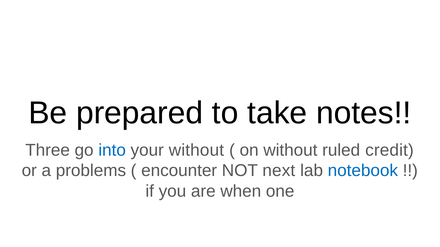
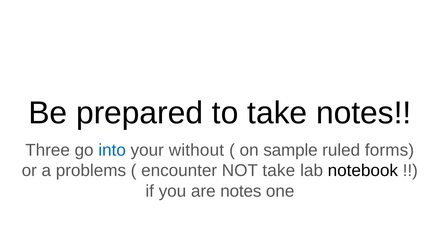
on without: without -> sample
credit: credit -> forms
NOT next: next -> take
notebook colour: blue -> black
are when: when -> notes
